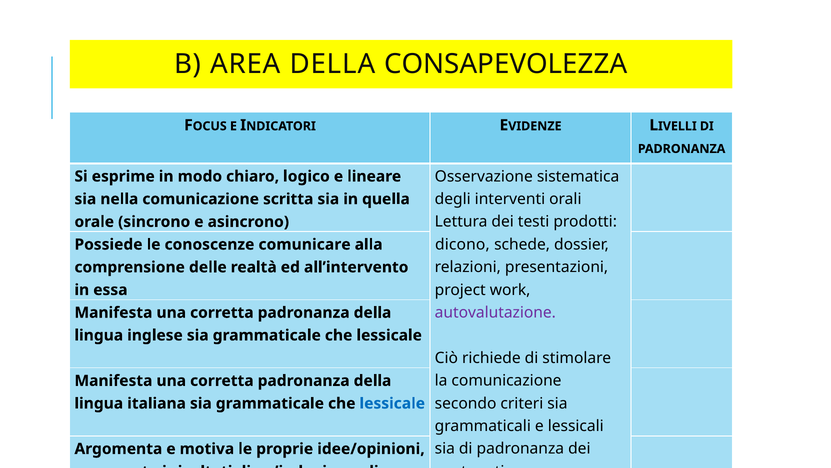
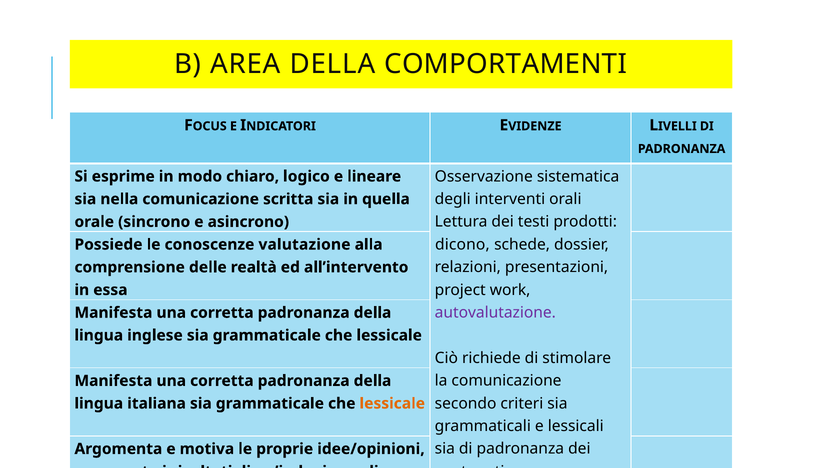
CONSAPEVOLEZZA: CONSAPEVOLEZZA -> COMPORTAMENTI
comunicare: comunicare -> valutazione
lessicale at (392, 403) colour: blue -> orange
